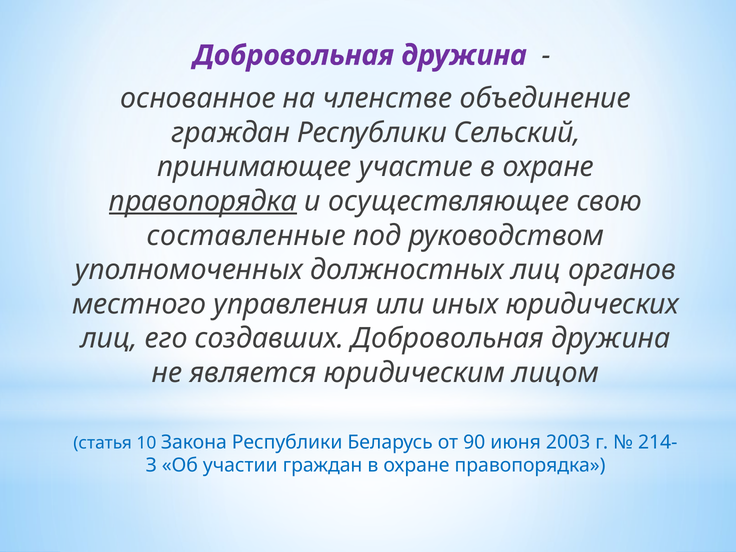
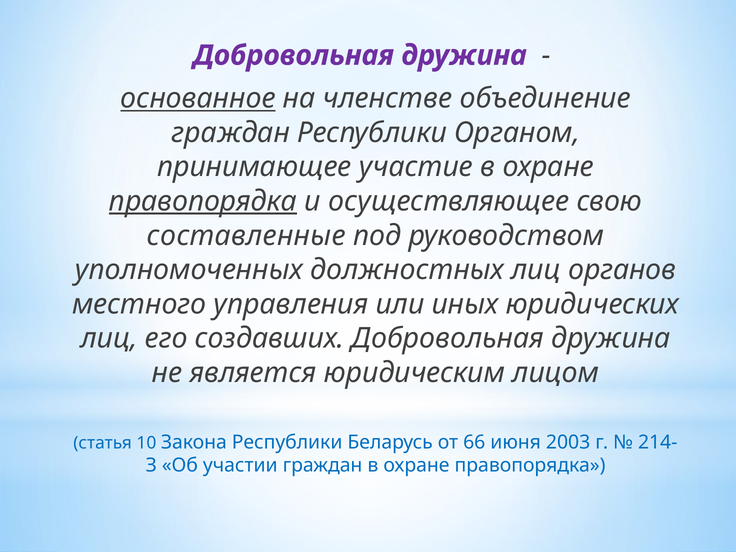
основанное underline: none -> present
Сельский: Сельский -> Органом
90: 90 -> 66
